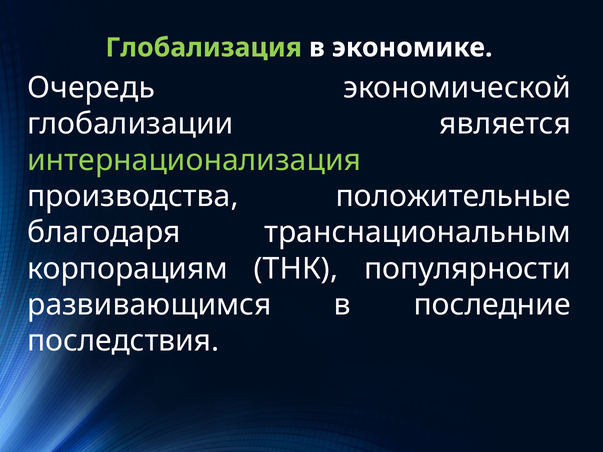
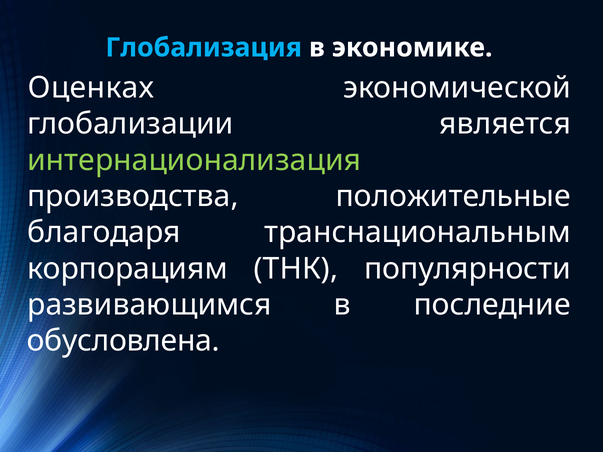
Глобализация colour: light green -> light blue
Очередь: Очередь -> Оценках
последствия: последствия -> обусловлена
